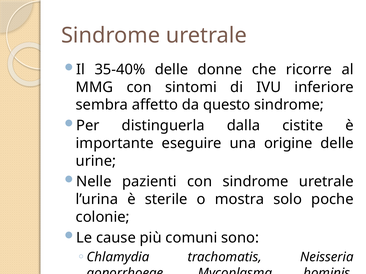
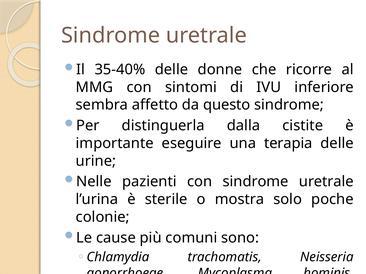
origine: origine -> terapia
